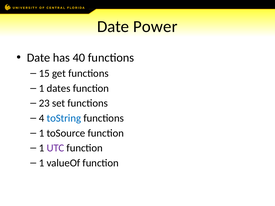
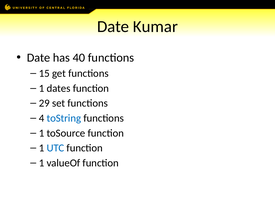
Power: Power -> Kumar
23: 23 -> 29
UTC colour: purple -> blue
